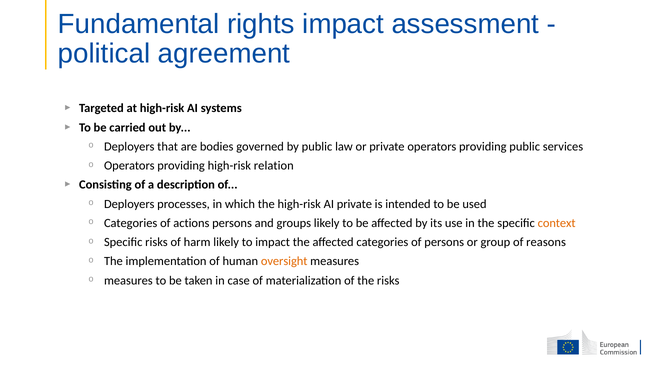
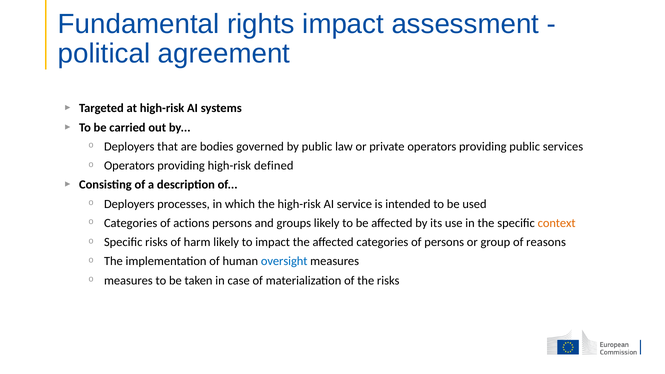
relation: relation -> defined
AI private: private -> service
oversight colour: orange -> blue
